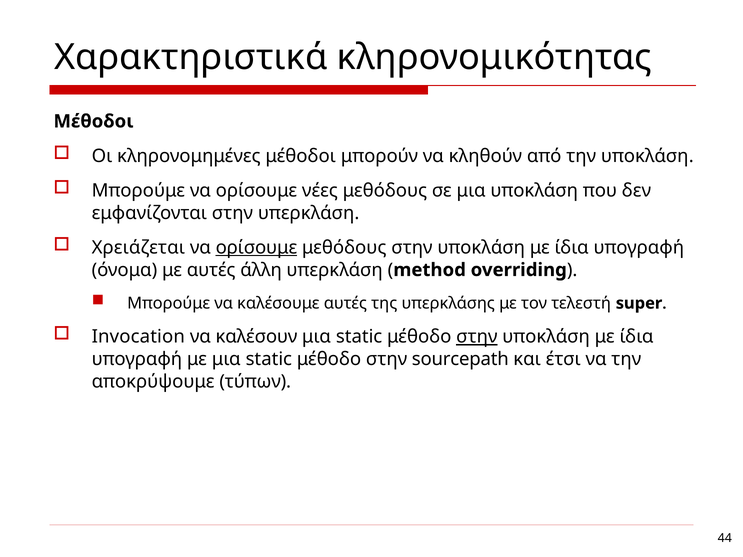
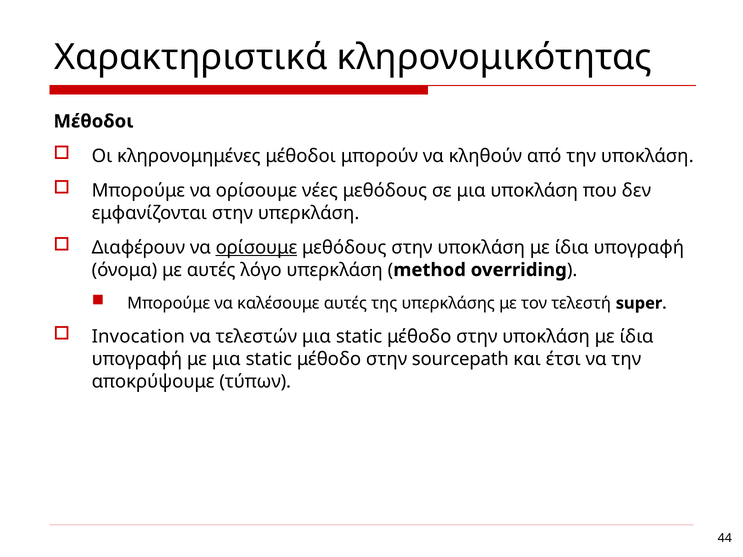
Χρειάζεται: Χρειάζεται -> Διαφέρουν
άλλη: άλλη -> λόγο
καλέσουν: καλέσουν -> τελεστών
στην at (477, 337) underline: present -> none
